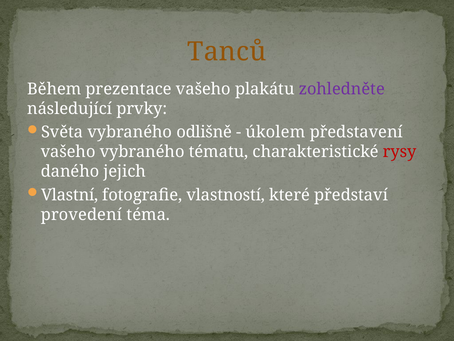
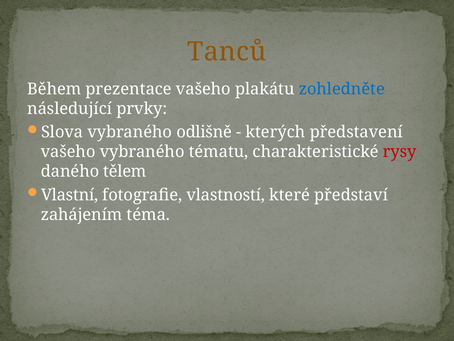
zohledněte colour: purple -> blue
Světa: Světa -> Slova
úkolem: úkolem -> kterých
jejich: jejich -> tělem
provedení: provedení -> zahájením
